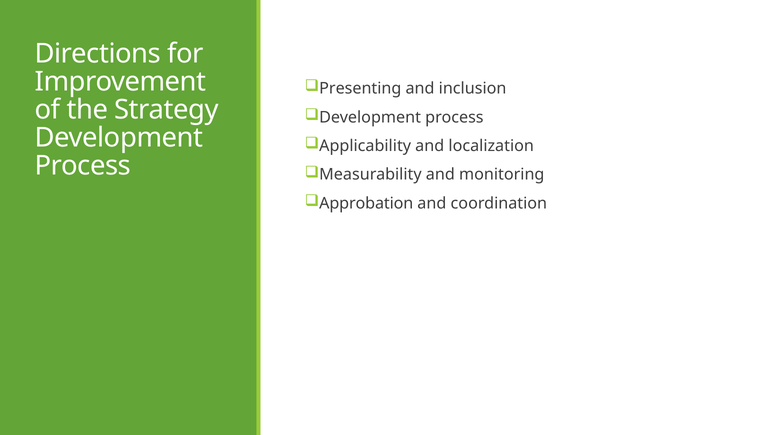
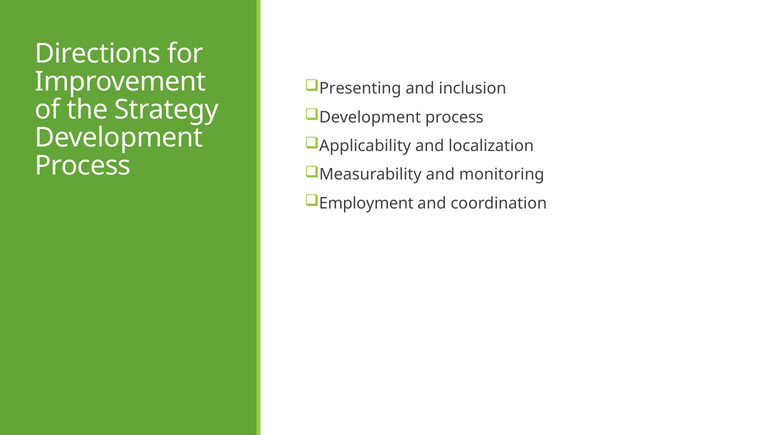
Approbation: Approbation -> Employment
